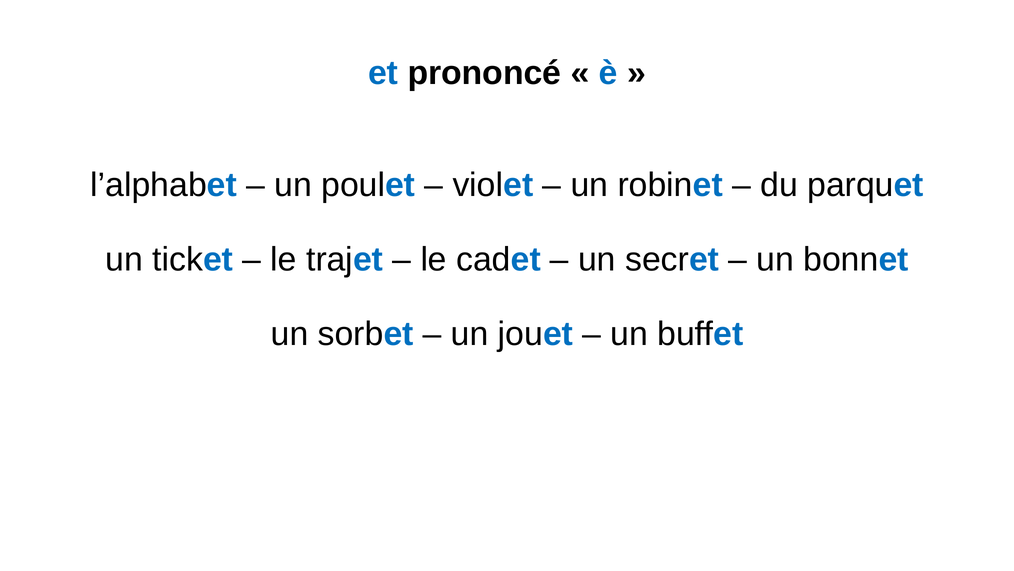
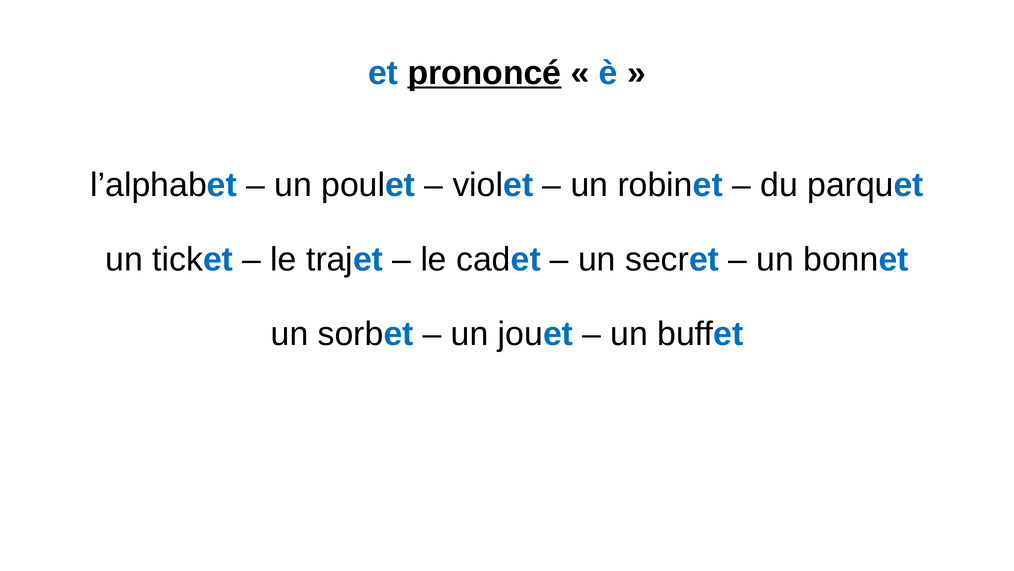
prononcé underline: none -> present
